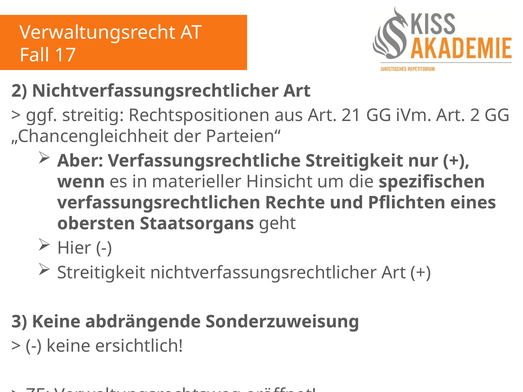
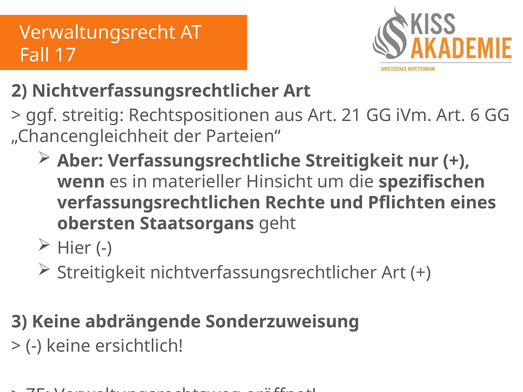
Art 2: 2 -> 6
